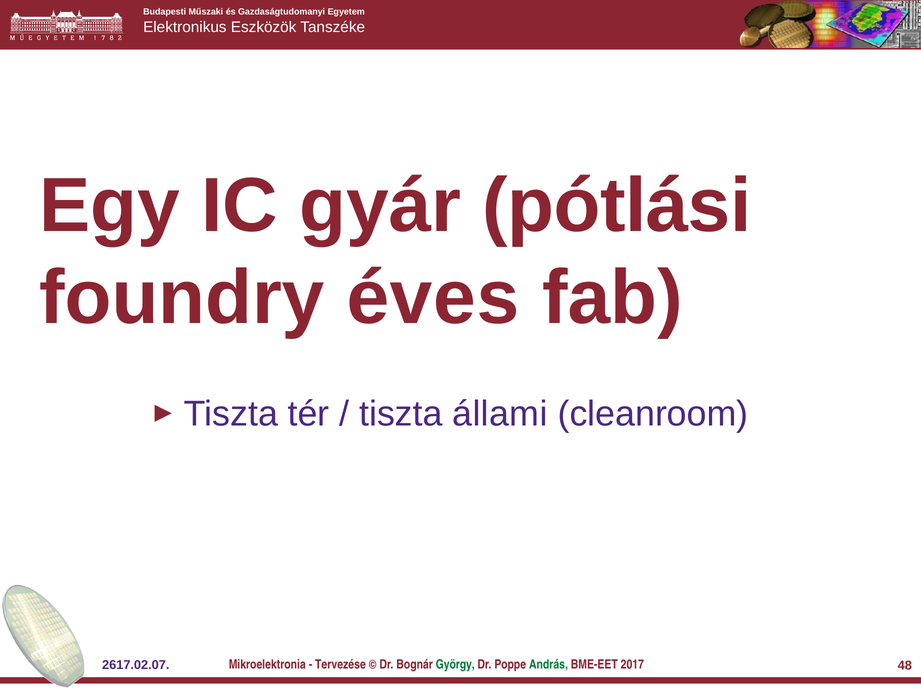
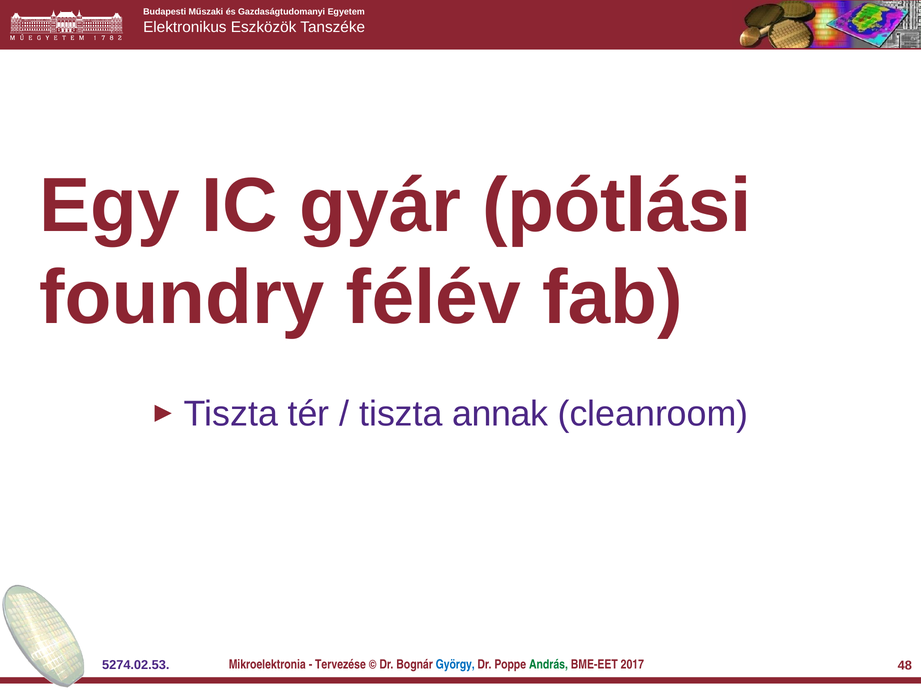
éves: éves -> félév
állami: állami -> annak
2617.02.07: 2617.02.07 -> 5274.02.53
György colour: green -> blue
